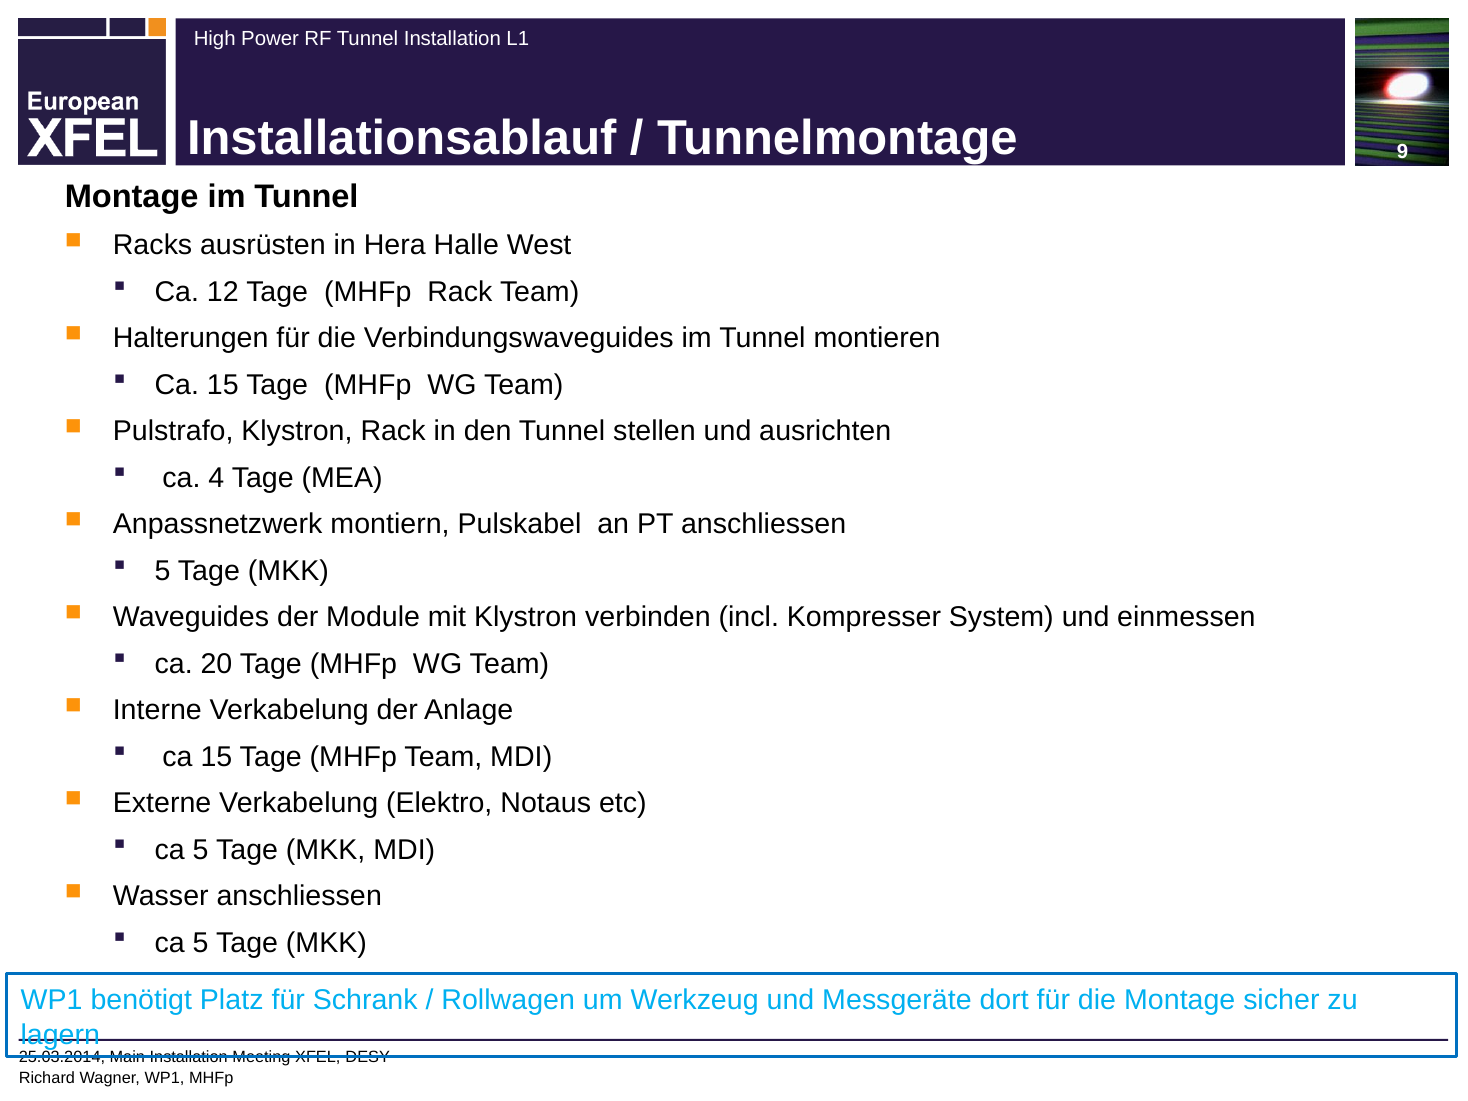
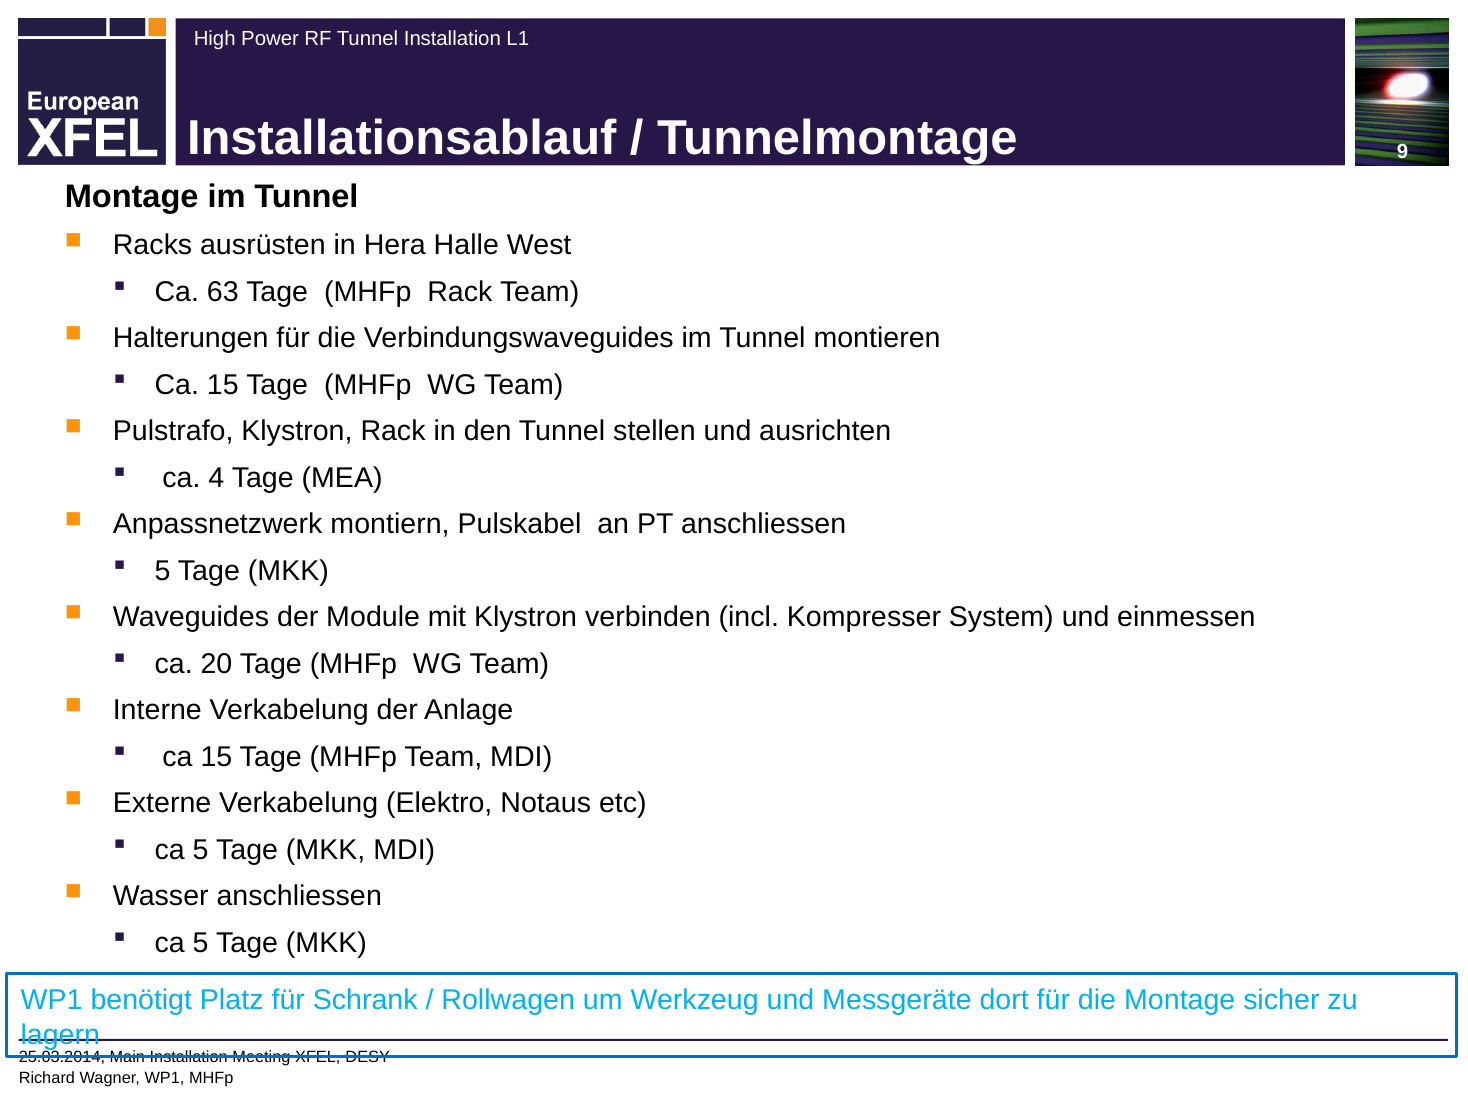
12: 12 -> 63
